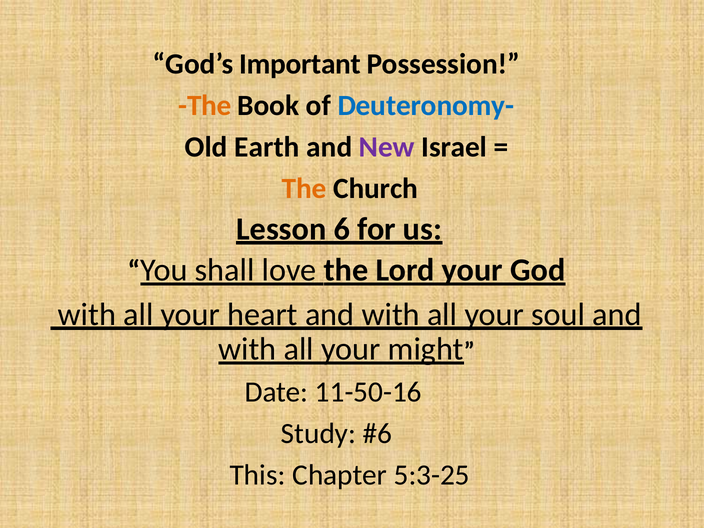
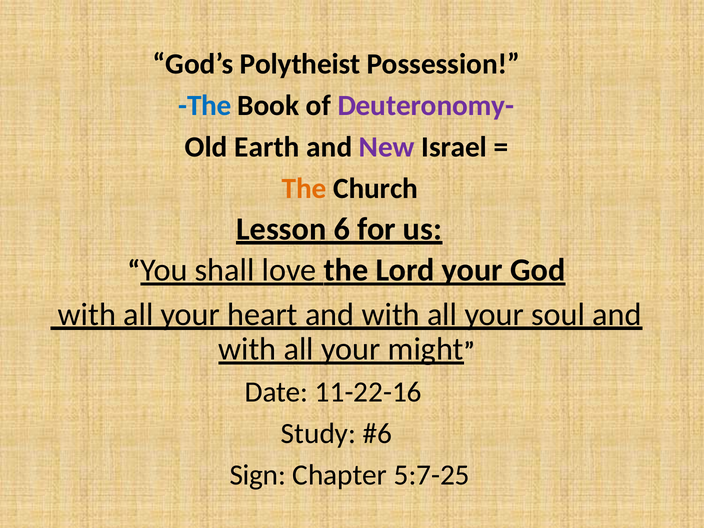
Important: Important -> Polytheist
The at (205, 106) colour: orange -> blue
Deuteronomy- colour: blue -> purple
11-50-16: 11-50-16 -> 11-22-16
This: This -> Sign
5:3-25: 5:3-25 -> 5:7-25
